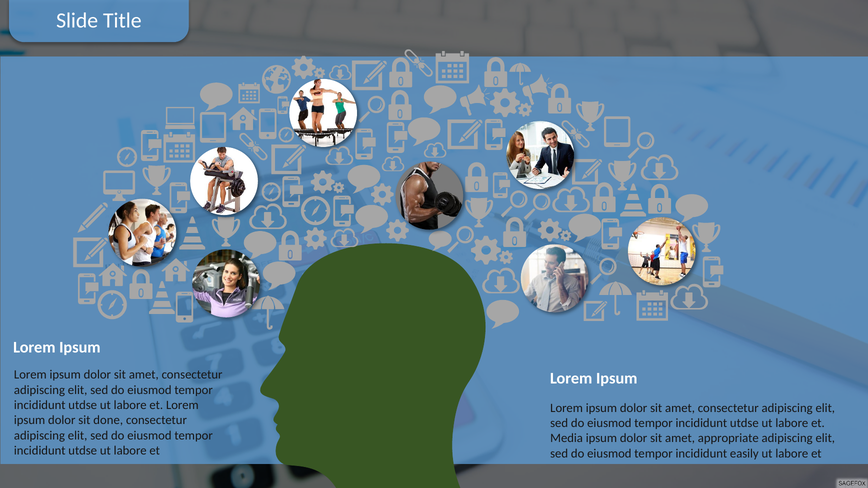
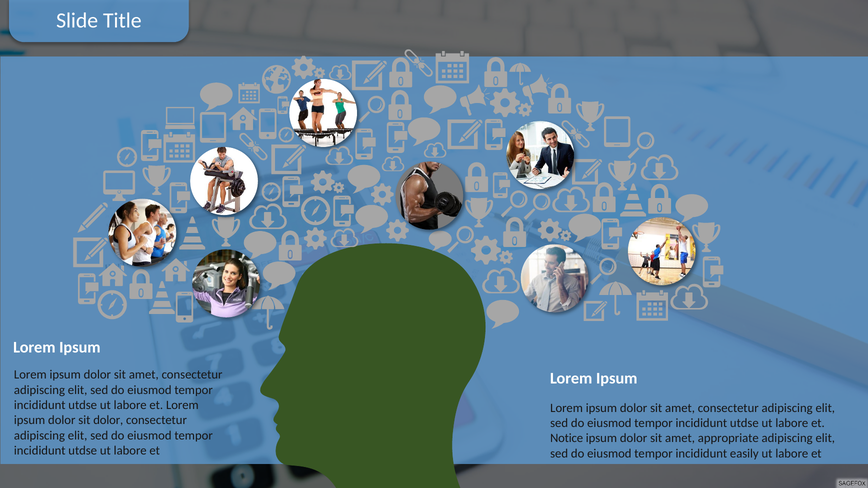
sit done: done -> dolor
Media: Media -> Notice
